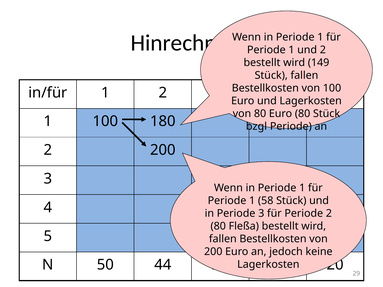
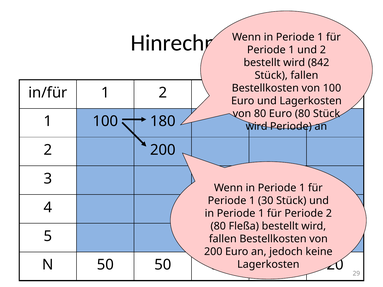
149: 149 -> 842
bzgl at (256, 127): bzgl -> wird
1 58: 58 -> 30
3 at (261, 213): 3 -> 1
50 44: 44 -> 50
